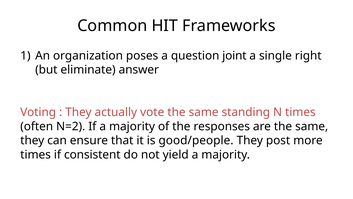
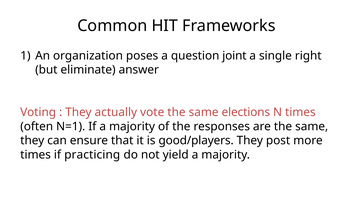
standing: standing -> elections
N=2: N=2 -> N=1
good/people: good/people -> good/players
consistent: consistent -> practicing
